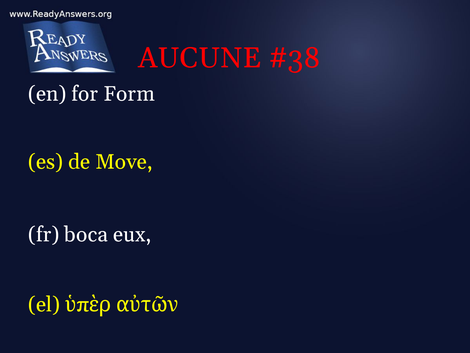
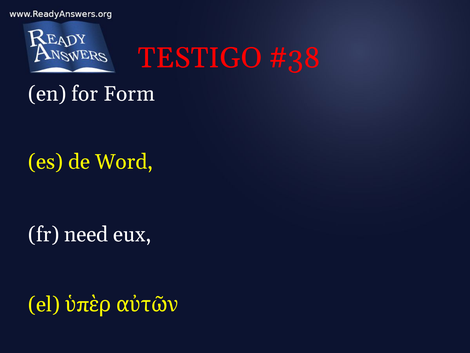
AUCUNE: AUCUNE -> TESTIGO
Move: Move -> Word
boca: boca -> need
